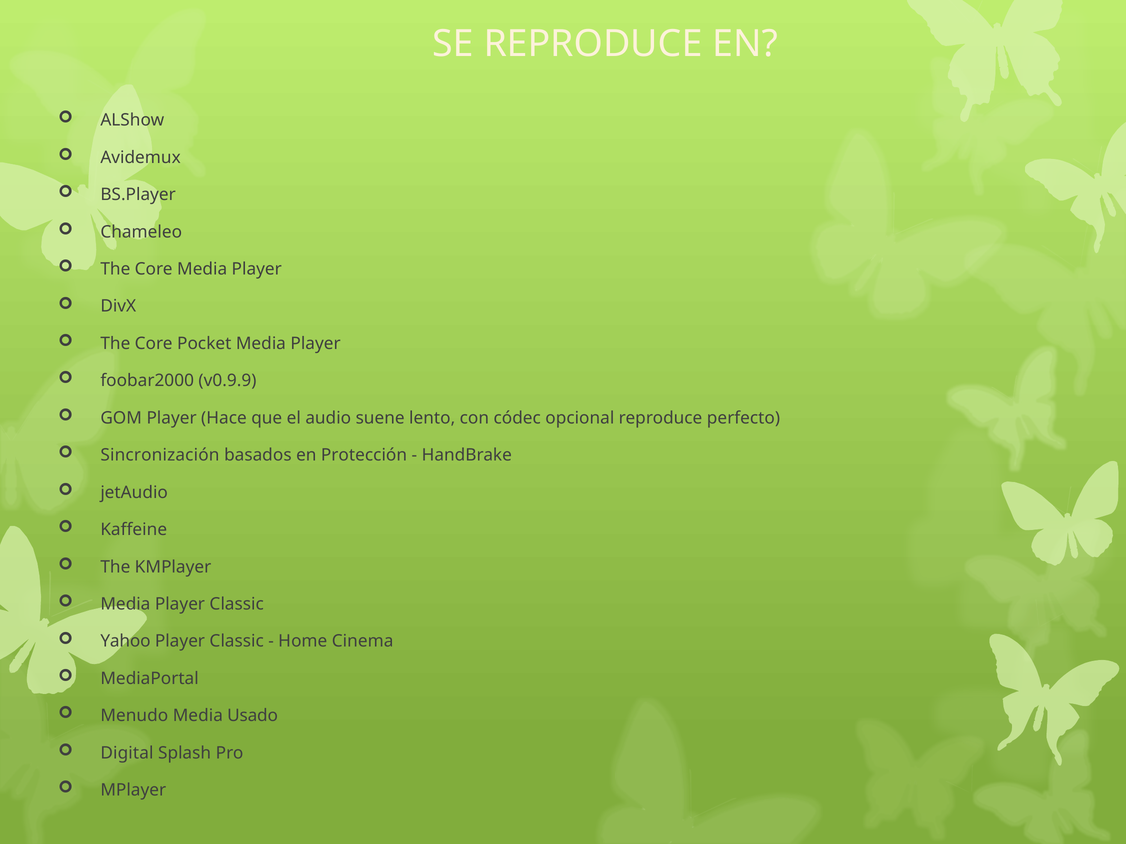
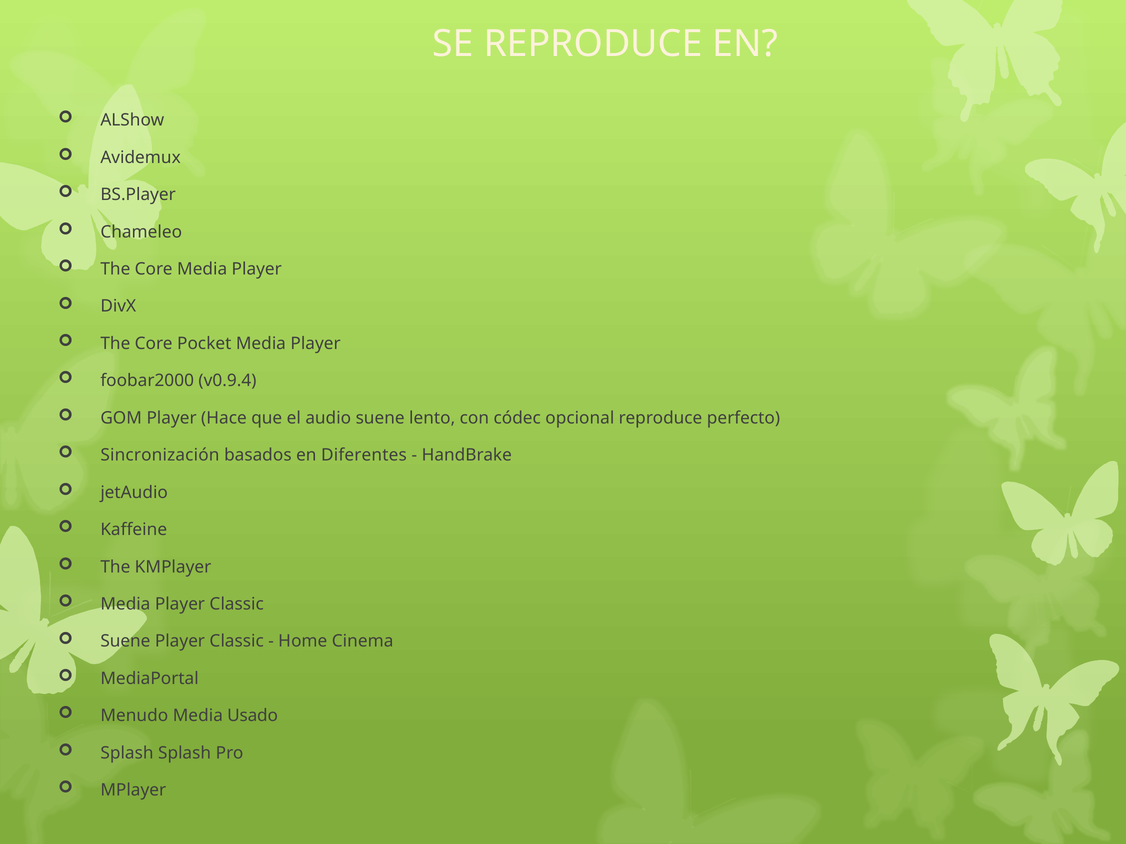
v0.9.9: v0.9.9 -> v0.9.4
Protección: Protección -> Diferentes
Yahoo at (125, 642): Yahoo -> Suene
Digital at (127, 753): Digital -> Splash
